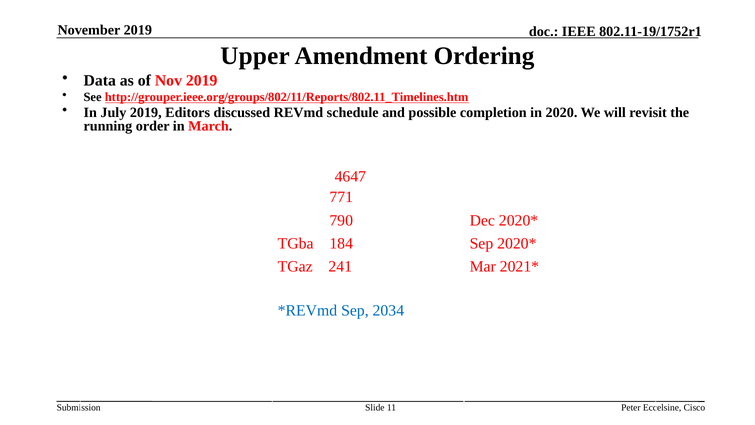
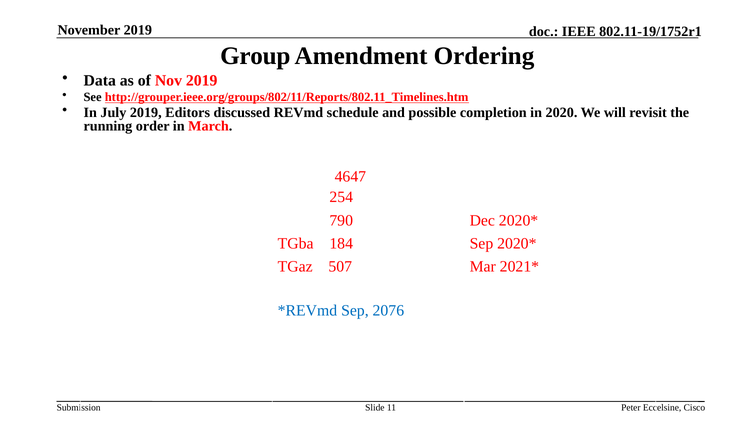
Upper at (255, 56): Upper -> Group
771: 771 -> 254
241: 241 -> 507
2034: 2034 -> 2076
